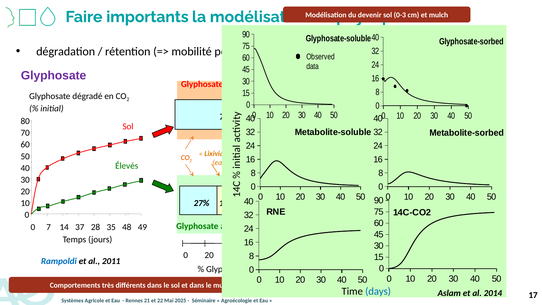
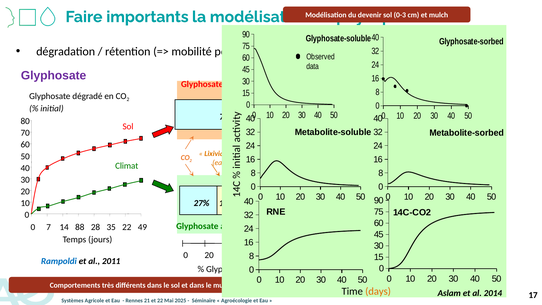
Élevés: Élevés -> Climat
37: 37 -> 88
35 48: 48 -> 22
days colour: blue -> orange
